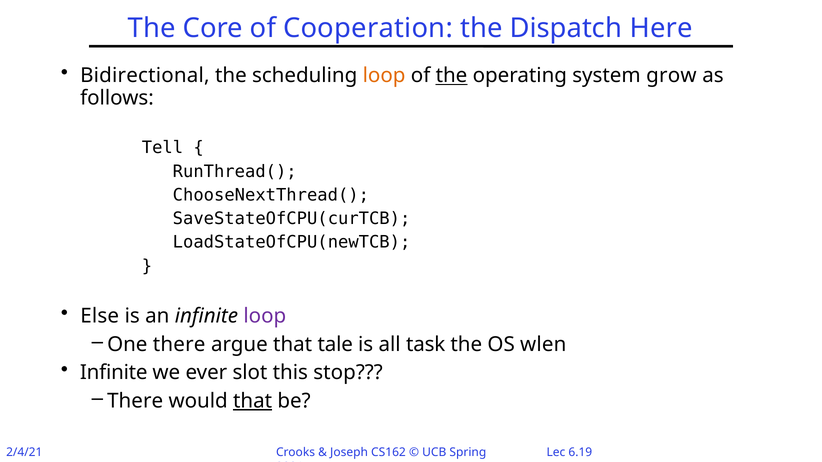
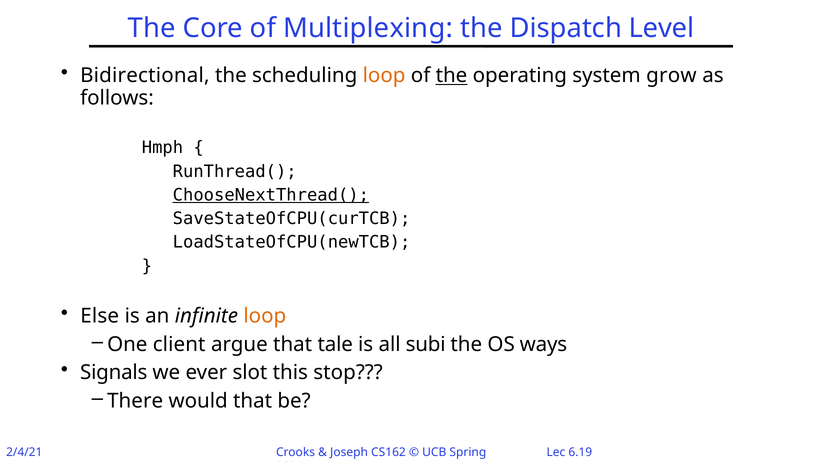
Cooperation: Cooperation -> Multiplexing
Here: Here -> Level
Tell: Tell -> Hmph
ChooseNextThread( underline: none -> present
loop at (265, 316) colour: purple -> orange
One there: there -> client
task: task -> subi
wlen: wlen -> ways
Infinite at (114, 373): Infinite -> Signals
that at (253, 401) underline: present -> none
